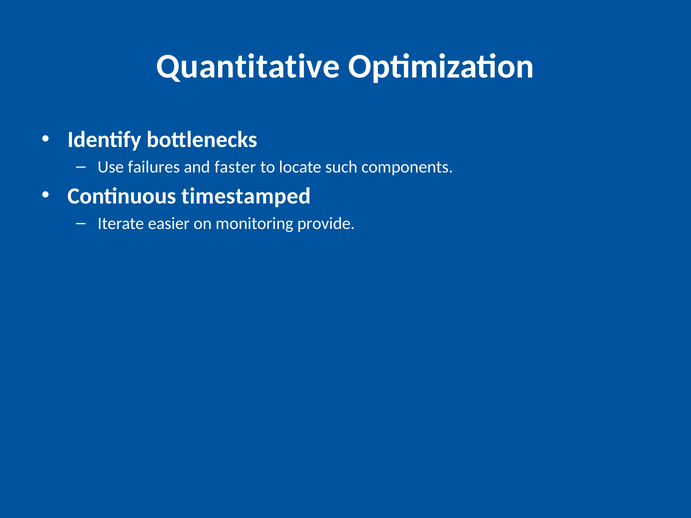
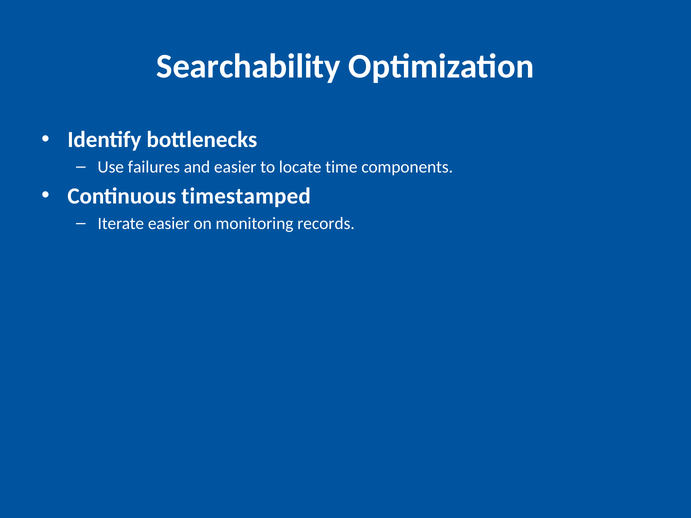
Quantitative: Quantitative -> Searchability
and faster: faster -> easier
such: such -> time
provide: provide -> records
